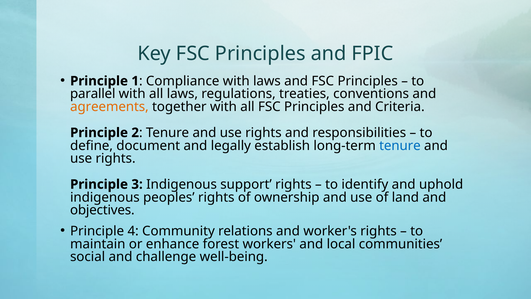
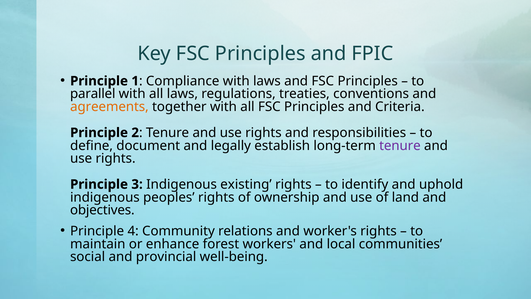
tenure at (400, 146) colour: blue -> purple
support: support -> existing
challenge: challenge -> provincial
